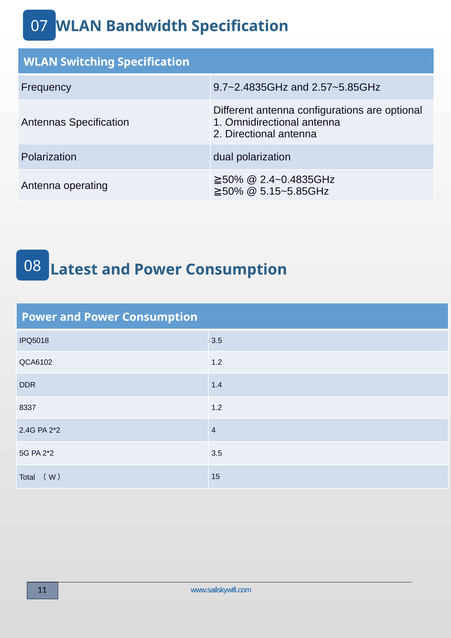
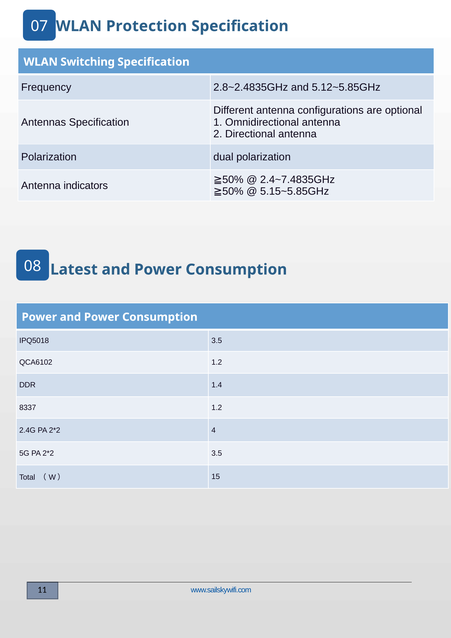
Bandwidth: Bandwidth -> Protection
9.7~2.4835GHz: 9.7~2.4835GHz -> 2.8~2.4835GHz
2.57~5.85GHz: 2.57~5.85GHz -> 5.12~5.85GHz
2.4~0.4835GHz: 2.4~0.4835GHz -> 2.4~7.4835GHz
operating: operating -> indicators
